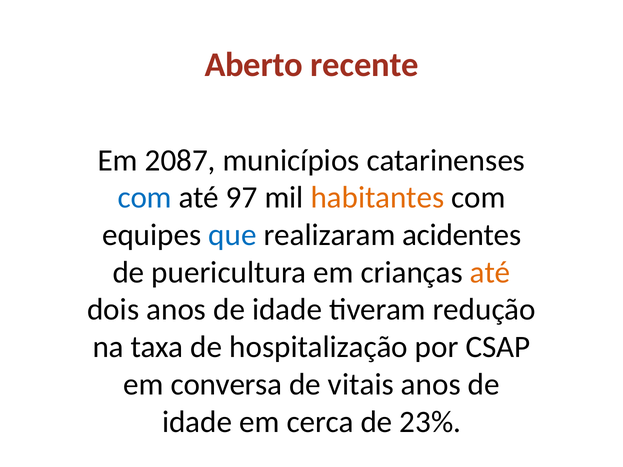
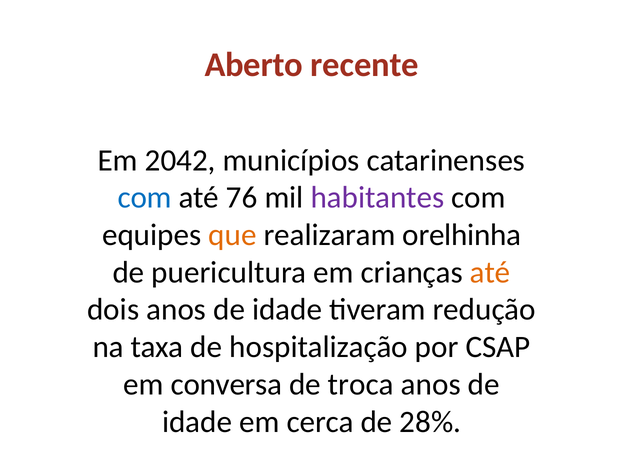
2087: 2087 -> 2042
97: 97 -> 76
habitantes colour: orange -> purple
que colour: blue -> orange
acidentes: acidentes -> orelhinha
vitais: vitais -> troca
23%: 23% -> 28%
